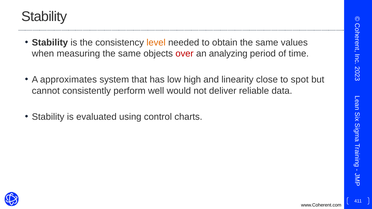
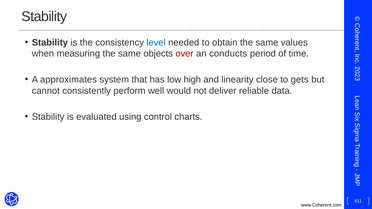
level colour: orange -> blue
analyzing: analyzing -> conducts
spot: spot -> gets
